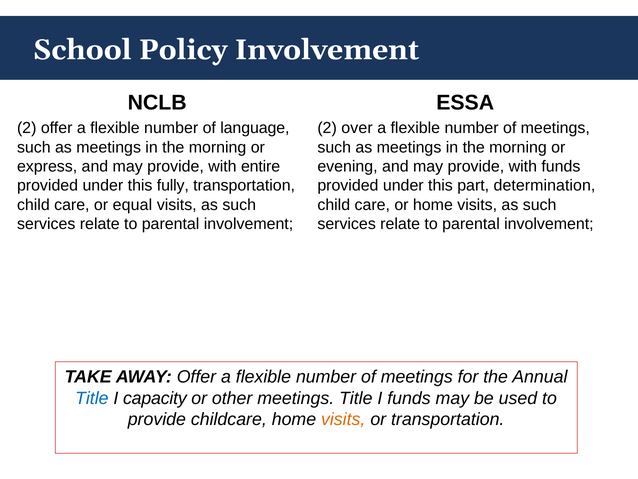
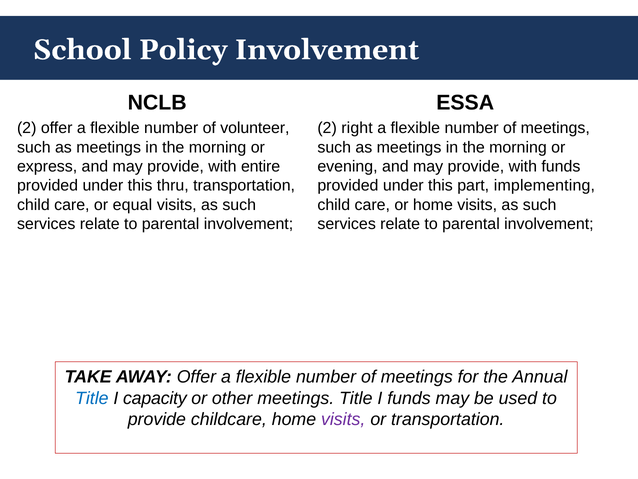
language: language -> volunteer
over: over -> right
fully: fully -> thru
determination: determination -> implementing
visits at (343, 419) colour: orange -> purple
